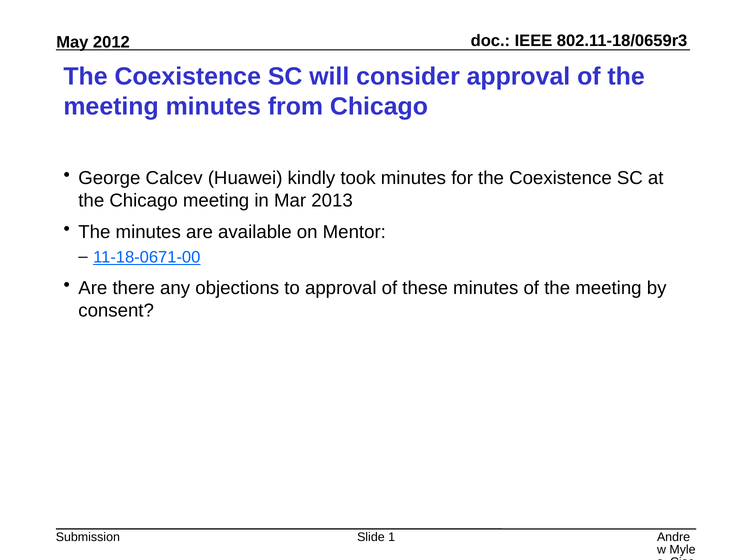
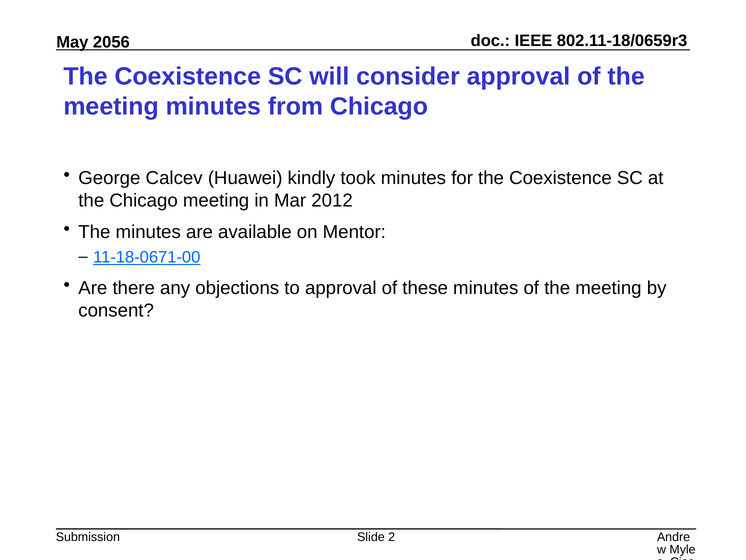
2012: 2012 -> 2056
2013: 2013 -> 2012
1: 1 -> 2
